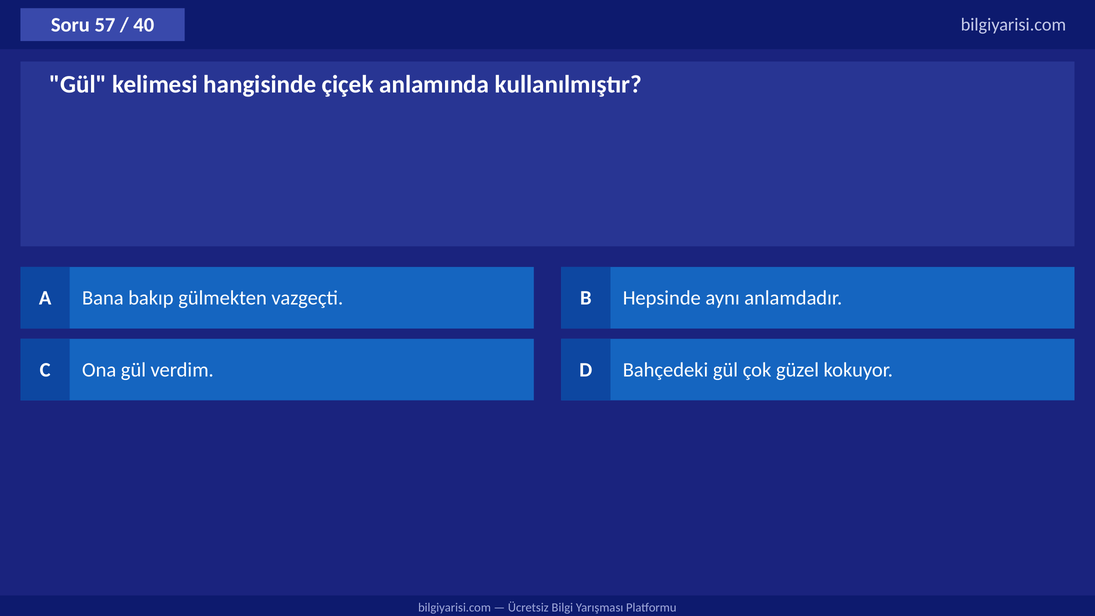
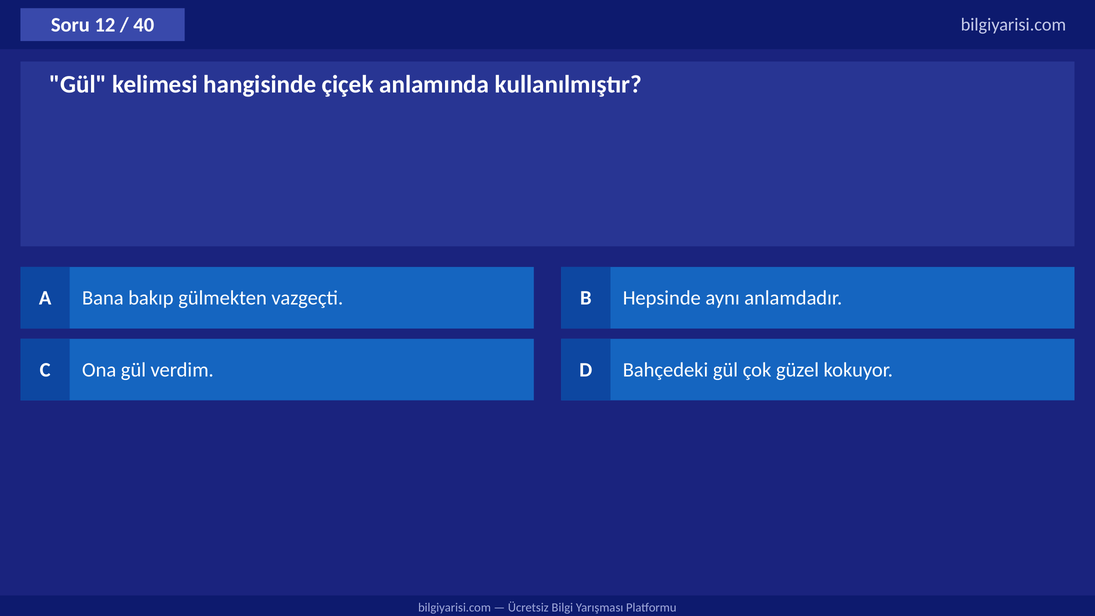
57: 57 -> 12
